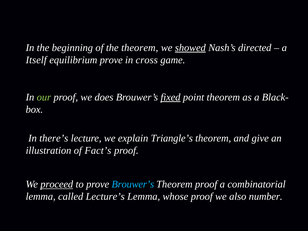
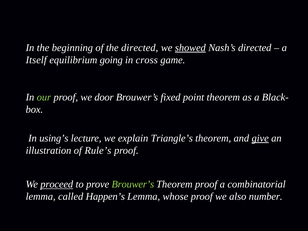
the theorem: theorem -> directed
equilibrium prove: prove -> going
does: does -> door
fixed underline: present -> none
there’s: there’s -> using’s
give underline: none -> present
Fact’s: Fact’s -> Rule’s
Brouwer’s at (133, 184) colour: light blue -> light green
Lecture’s: Lecture’s -> Happen’s
